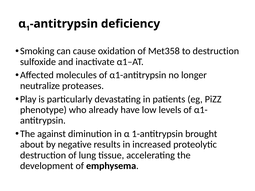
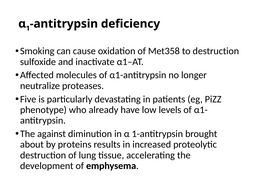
Play: Play -> Five
negative: negative -> proteins
